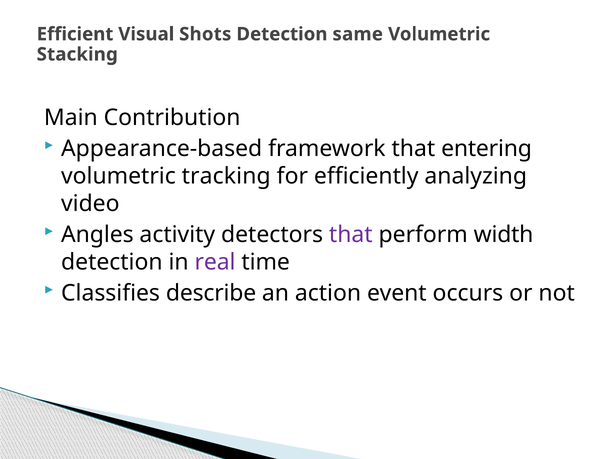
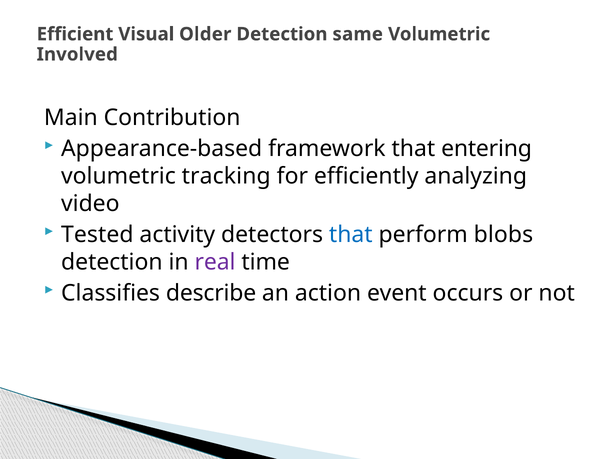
Shots: Shots -> Older
Stacking: Stacking -> Involved
Angles: Angles -> Tested
that at (351, 235) colour: purple -> blue
width: width -> blobs
